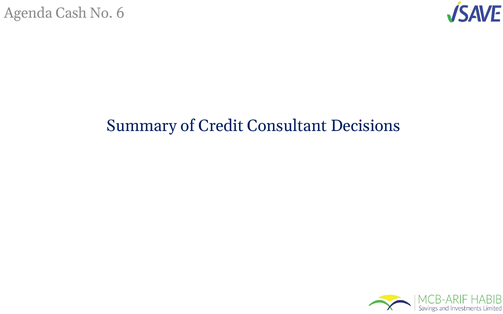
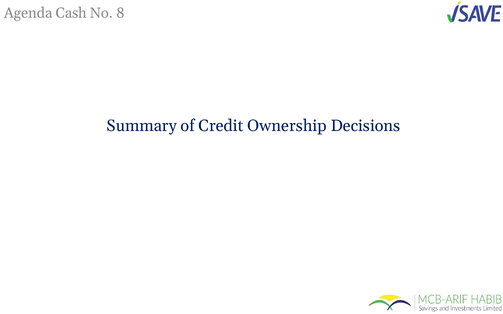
6: 6 -> 8
Consultant: Consultant -> Ownership
